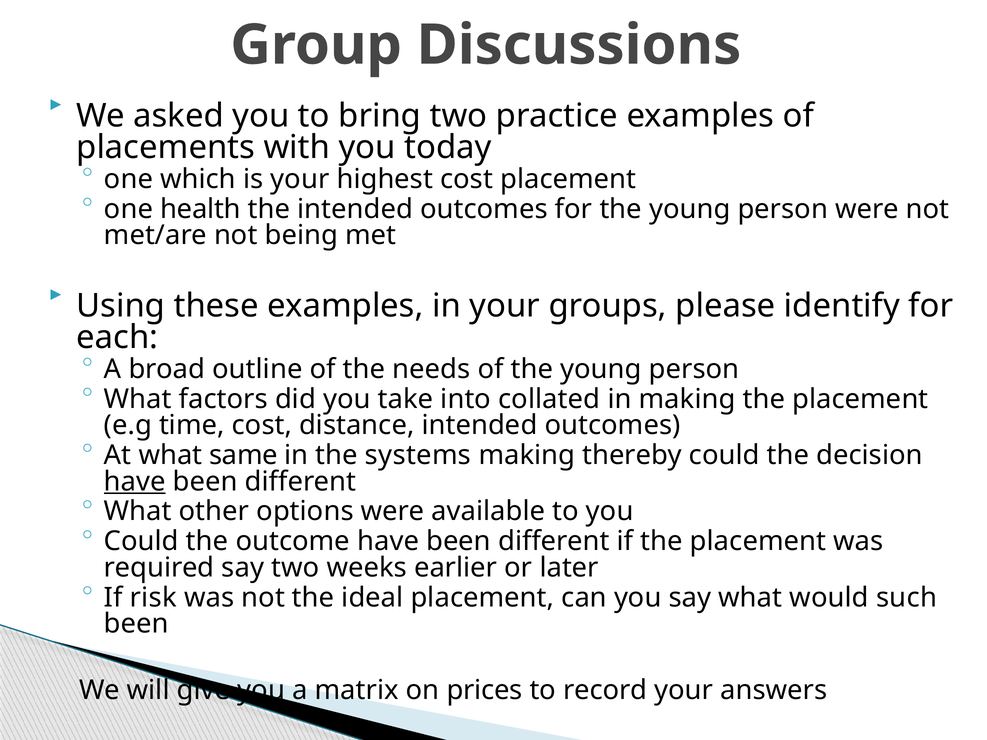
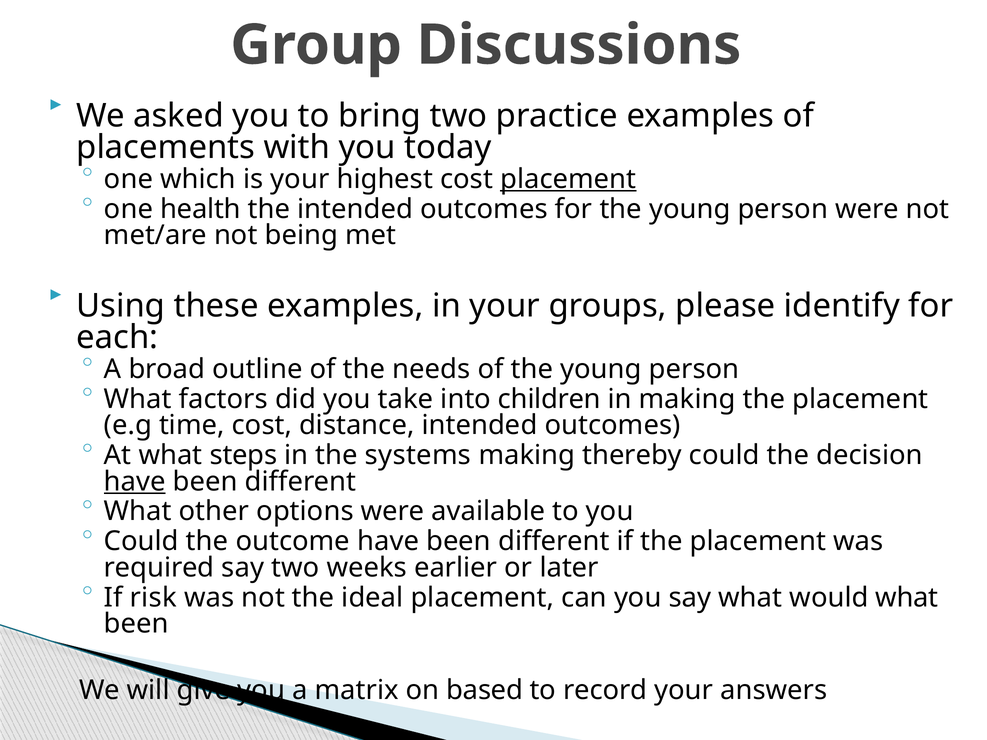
placement at (568, 179) underline: none -> present
collated: collated -> children
same: same -> steps
would such: such -> what
prices: prices -> based
